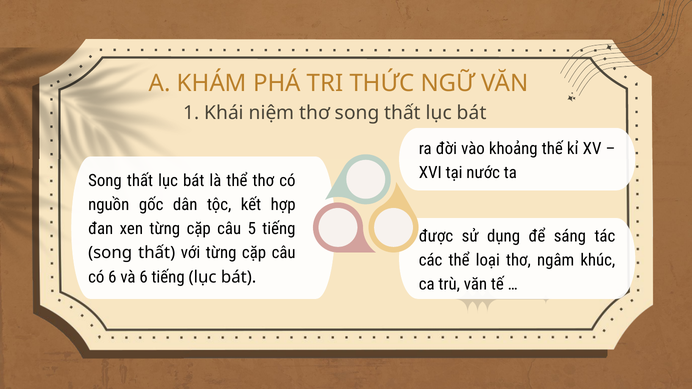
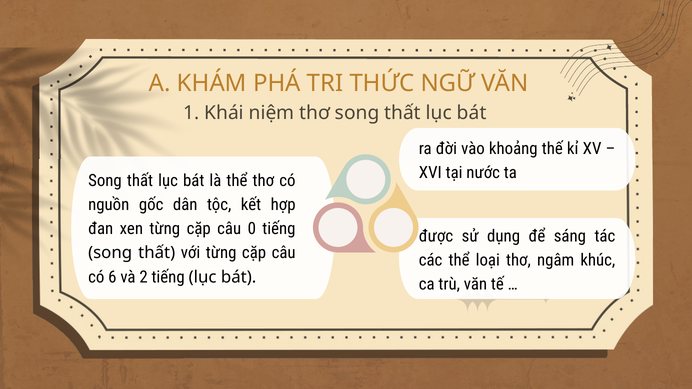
5: 5 -> 0
và 6: 6 -> 2
